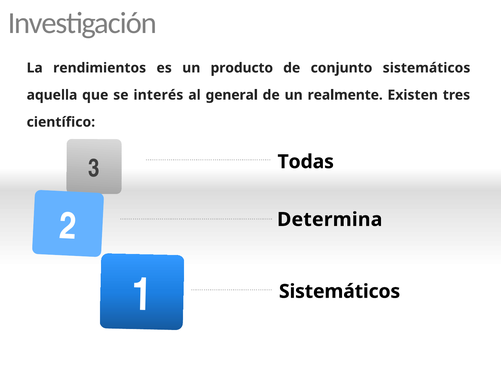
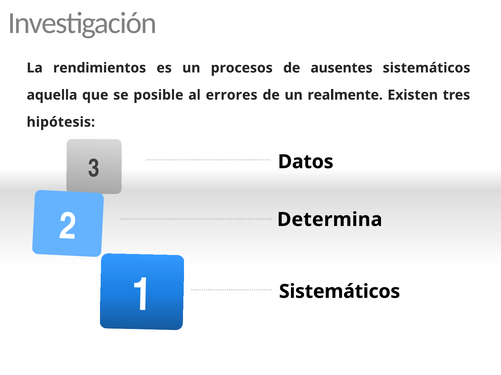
producto: producto -> procesos
conjunto: conjunto -> ausentes
interés: interés -> posible
general: general -> errores
científico: científico -> hipótesis
Todas: Todas -> Datos
